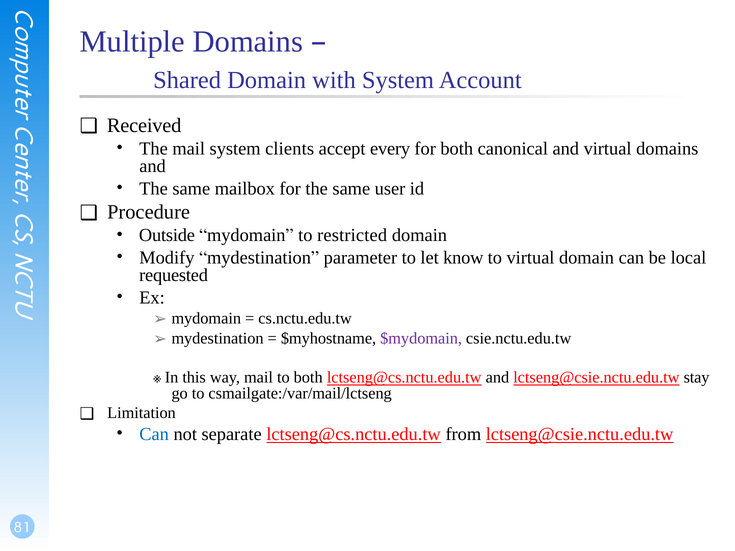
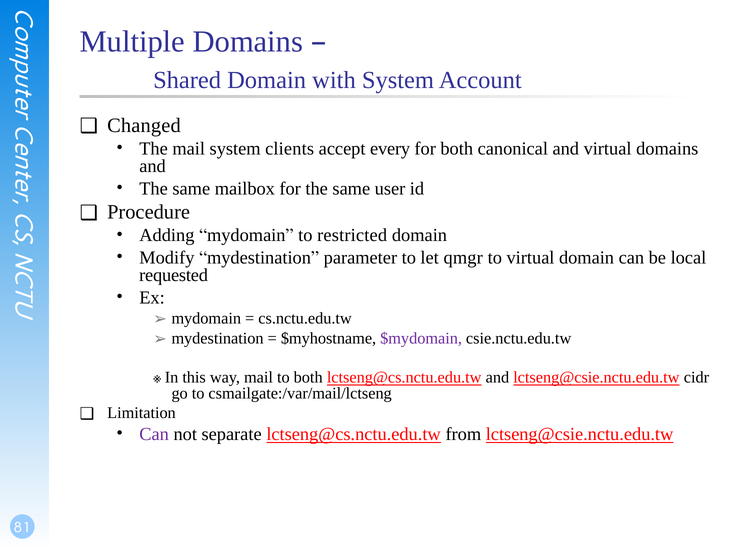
Received: Received -> Changed
Outside: Outside -> Adding
know: know -> qmgr
stay: stay -> cidr
Can at (154, 434) colour: blue -> purple
